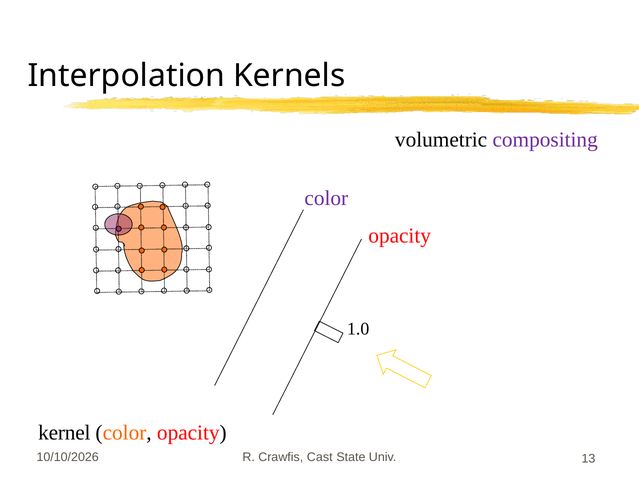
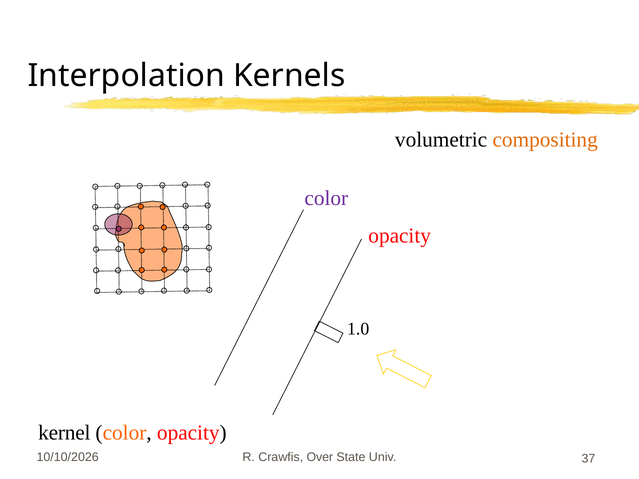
compositing colour: purple -> orange
Cast: Cast -> Over
13: 13 -> 37
